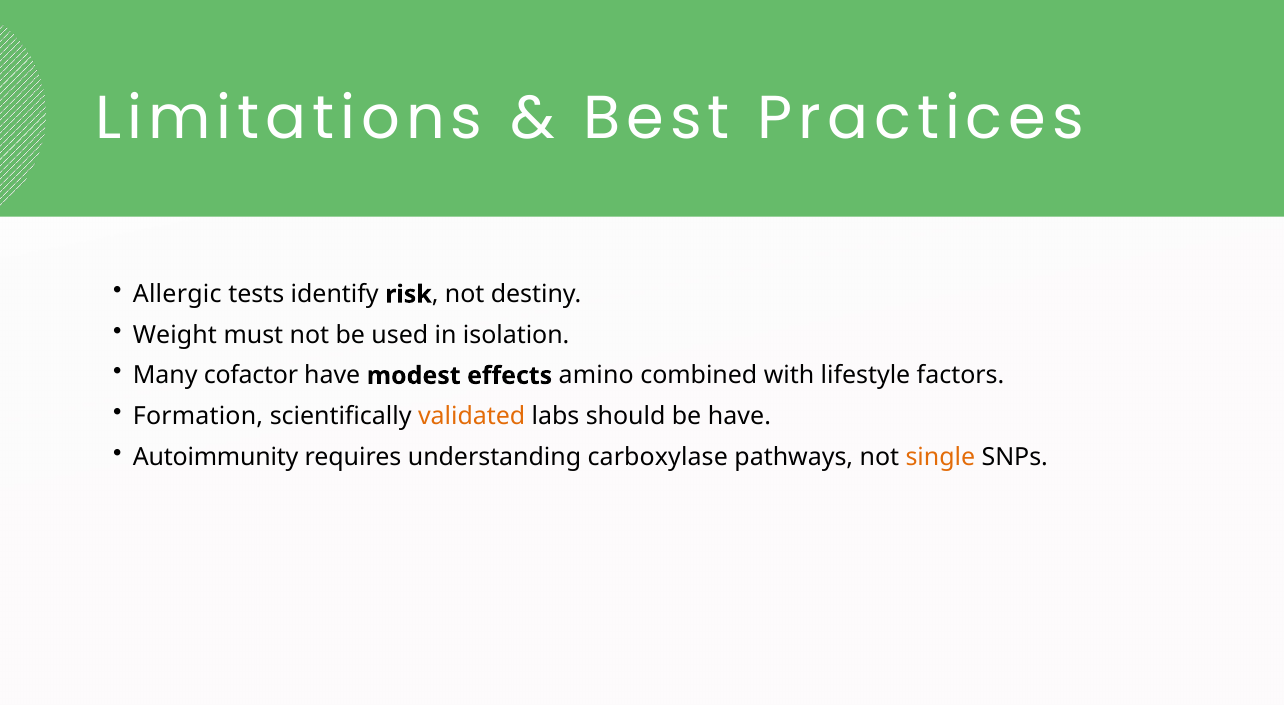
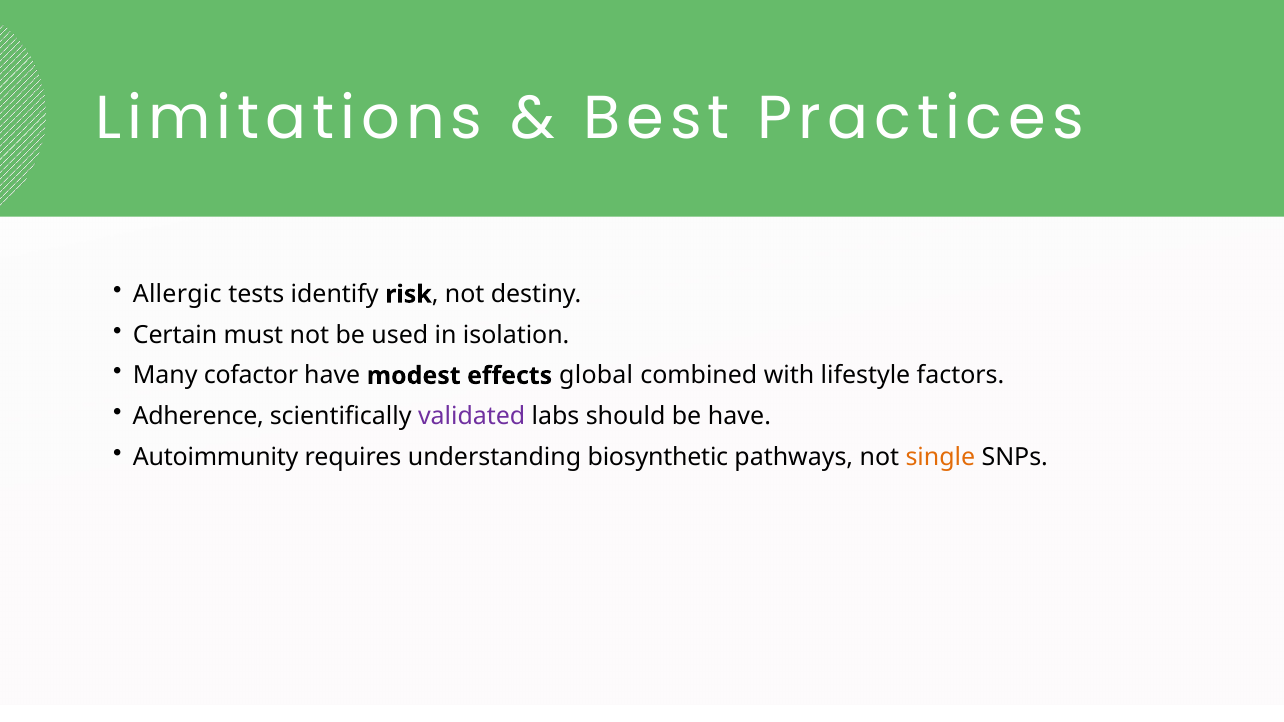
Weight: Weight -> Certain
amino: amino -> global
Formation: Formation -> Adherence
validated colour: orange -> purple
carboxylase: carboxylase -> biosynthetic
